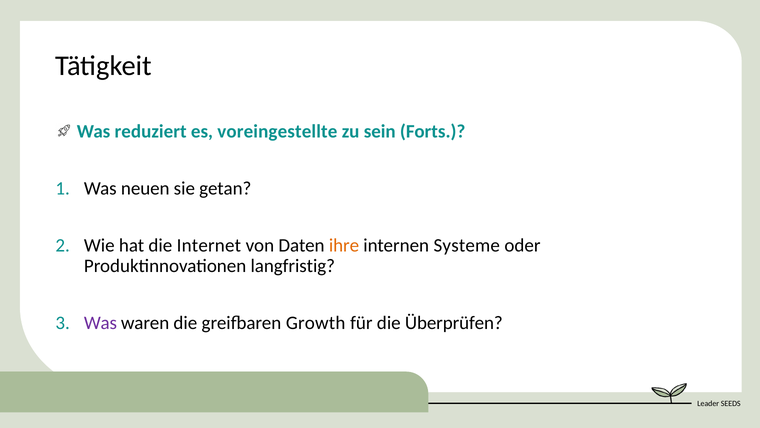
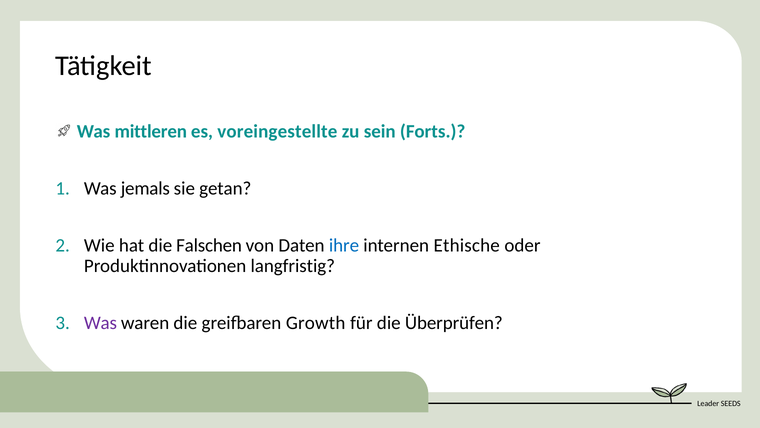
reduziert: reduziert -> mittleren
neuen: neuen -> jemals
Internet: Internet -> Falschen
ihre colour: orange -> blue
Systeme: Systeme -> Ethische
